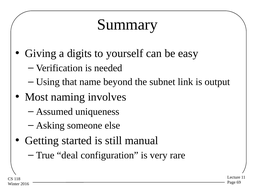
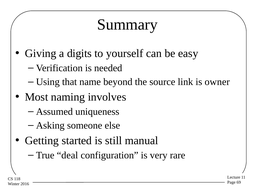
subnet: subnet -> source
output: output -> owner
